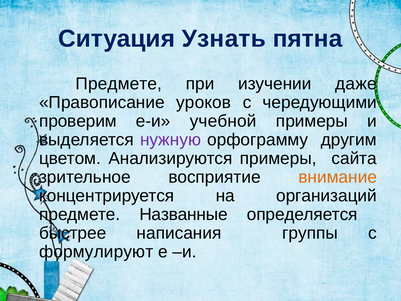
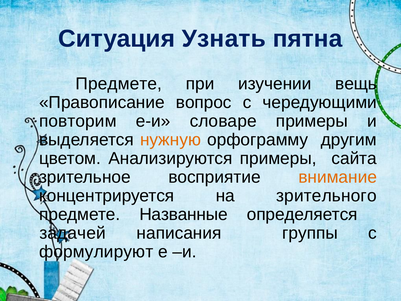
даже: даже -> вещь
уроков: уроков -> вопрос
проверим: проверим -> повторим
учебной: учебной -> словаре
нужную colour: purple -> orange
организаций: организаций -> зрительного
быстрее: быстрее -> задачей
